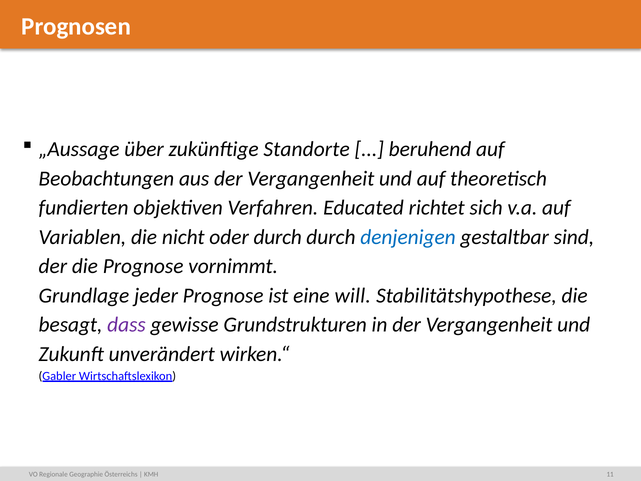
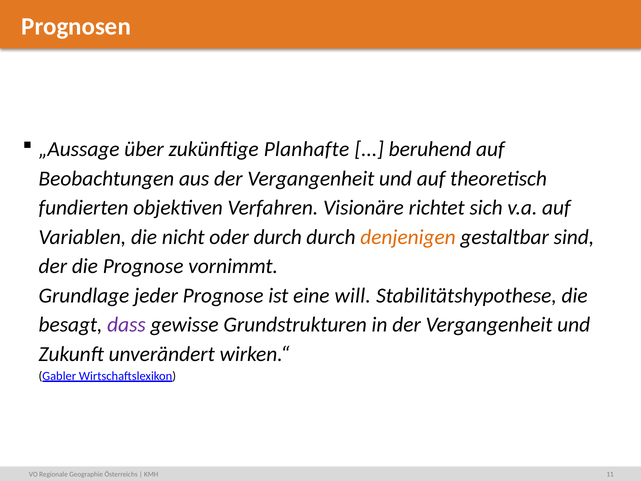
Standorte: Standorte -> Planhafte
Educated: Educated -> Visionäre
denjenigen colour: blue -> orange
